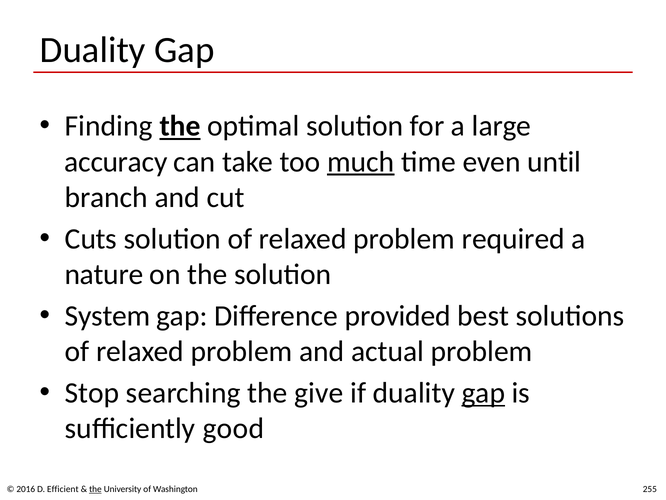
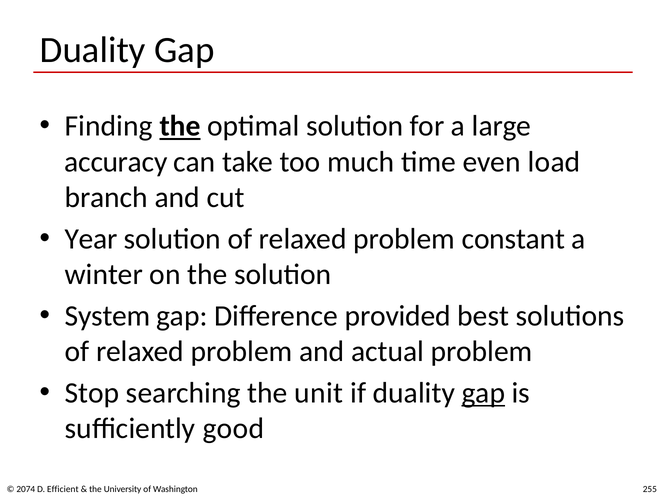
much underline: present -> none
until: until -> load
Cuts: Cuts -> Year
required: required -> constant
nature: nature -> winter
give: give -> unit
2016: 2016 -> 2074
the at (95, 489) underline: present -> none
